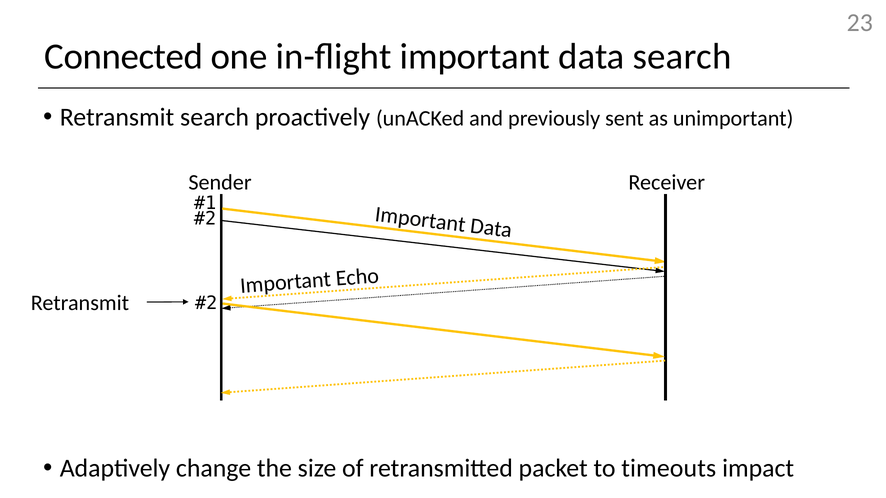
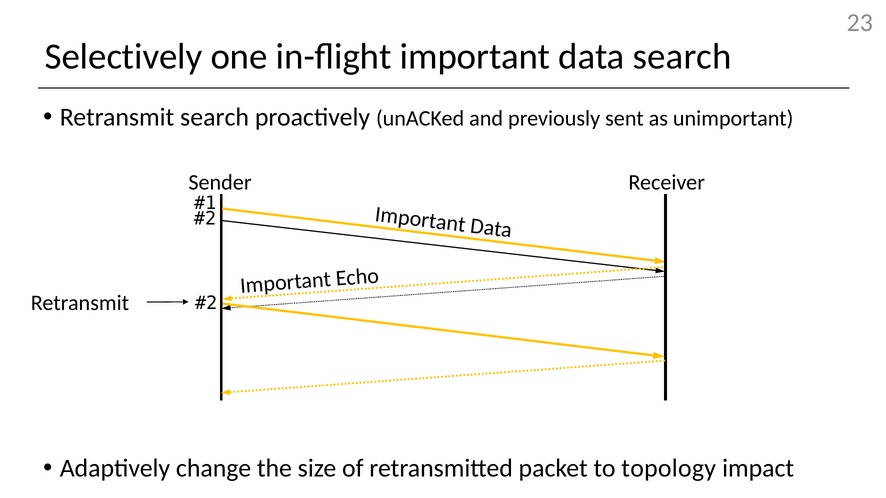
Connected: Connected -> Selectively
timeouts: timeouts -> topology
